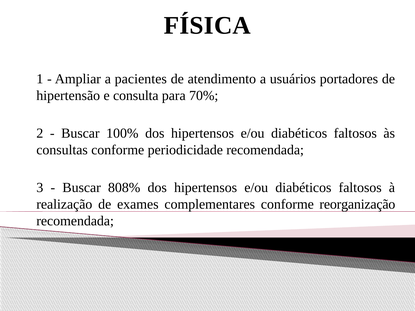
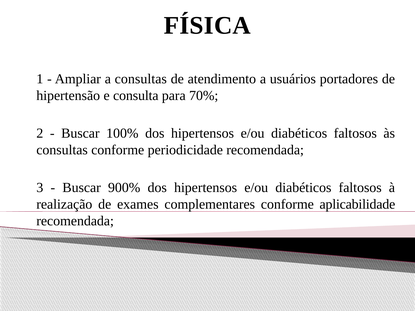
a pacientes: pacientes -> consultas
808%: 808% -> 900%
reorganização: reorganização -> aplicabilidade
